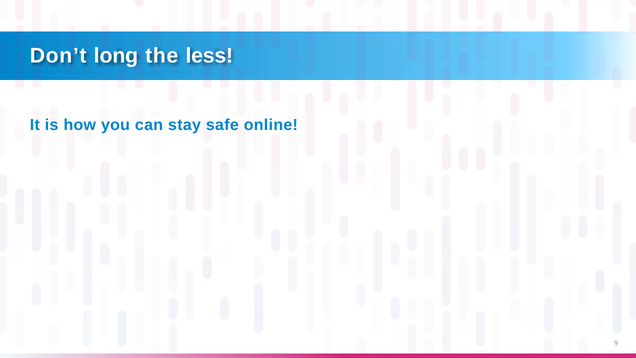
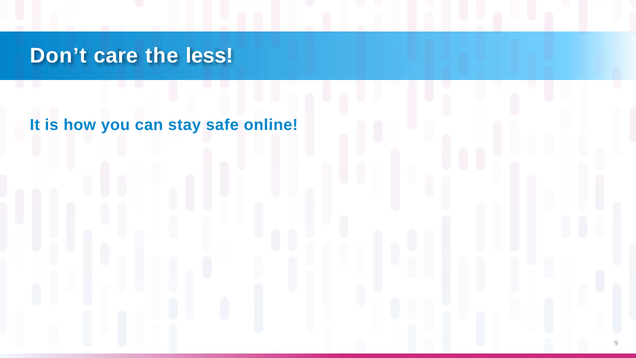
long: long -> care
